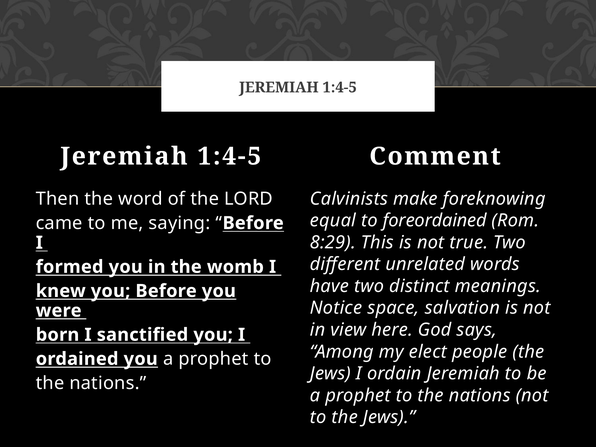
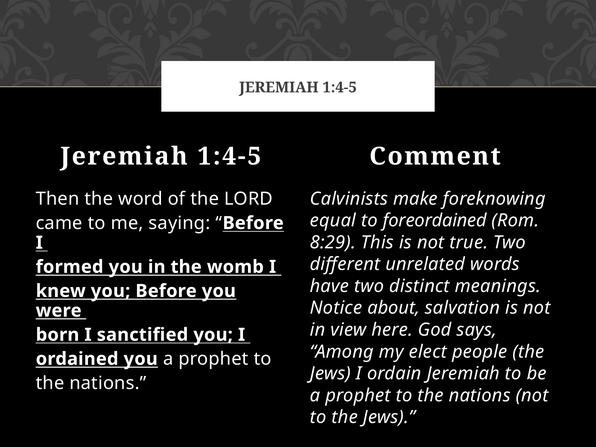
space: space -> about
